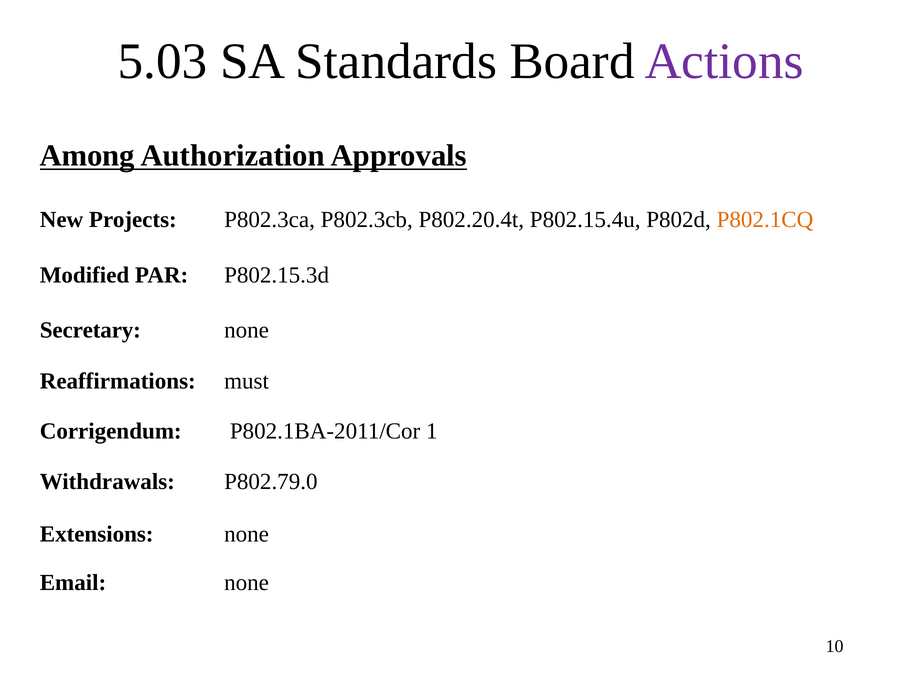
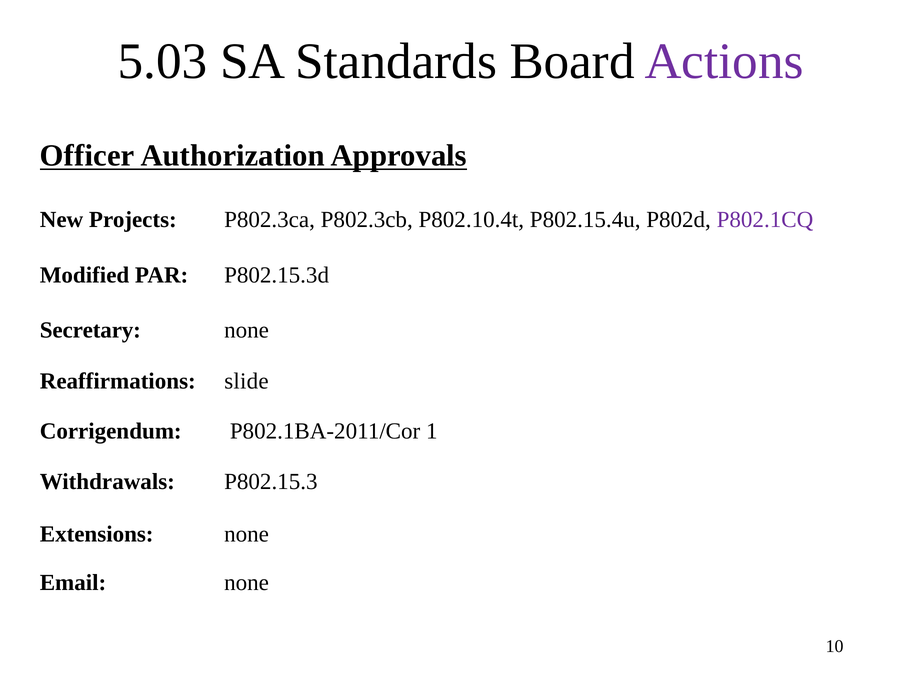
Among: Among -> Officer
P802.20.4t: P802.20.4t -> P802.10.4t
P802.1CQ colour: orange -> purple
must: must -> slide
P802.79.0: P802.79.0 -> P802.15.3
